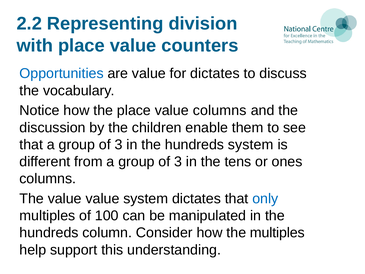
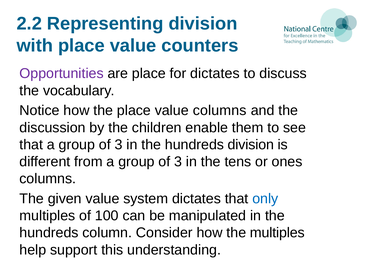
Opportunities colour: blue -> purple
are value: value -> place
hundreds system: system -> division
The value: value -> given
